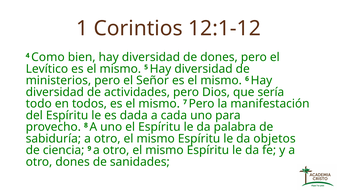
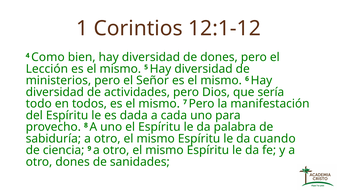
Levítico: Levítico -> Lección
objetos: objetos -> cuando
